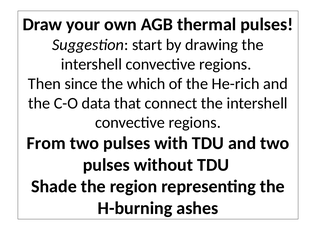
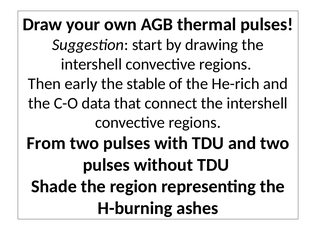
since: since -> early
which: which -> stable
